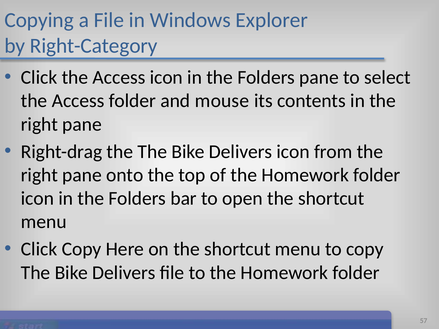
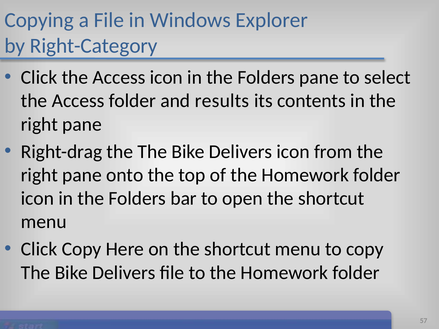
mouse: mouse -> results
